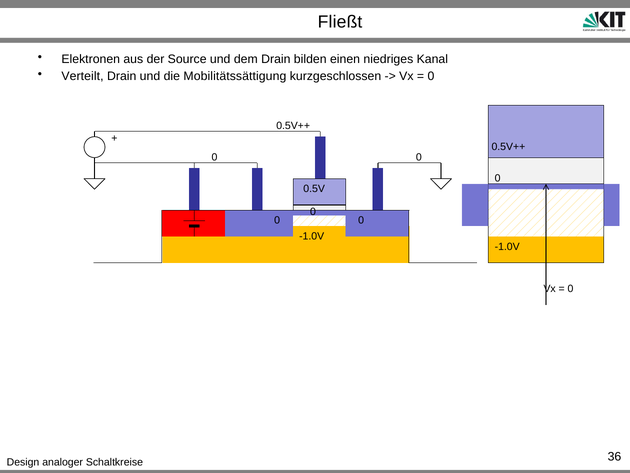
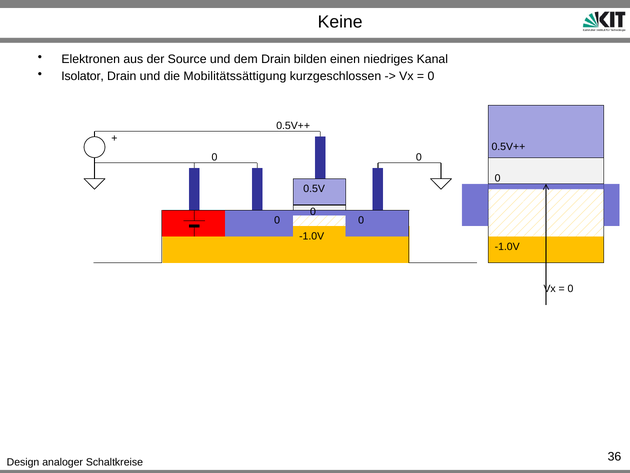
Fließt: Fließt -> Keine
Verteilt: Verteilt -> Isolator
